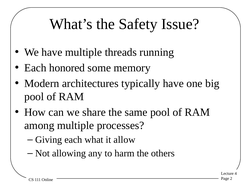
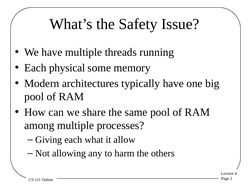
honored: honored -> physical
